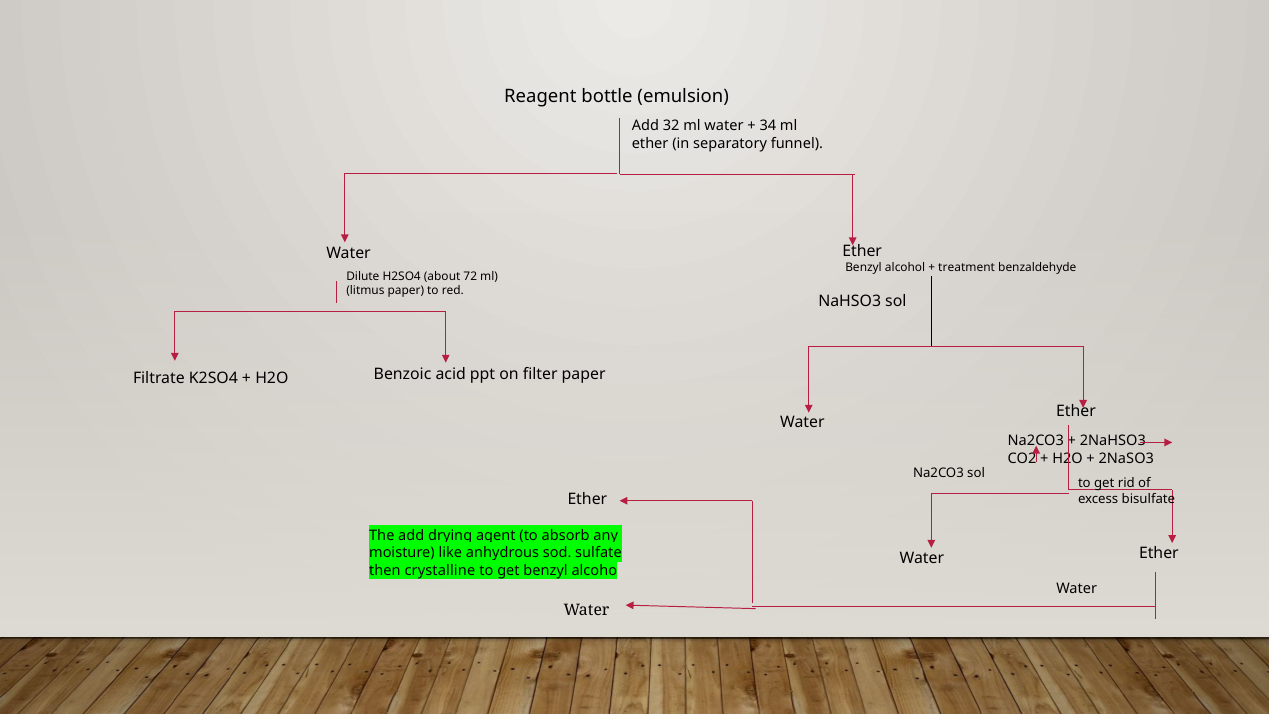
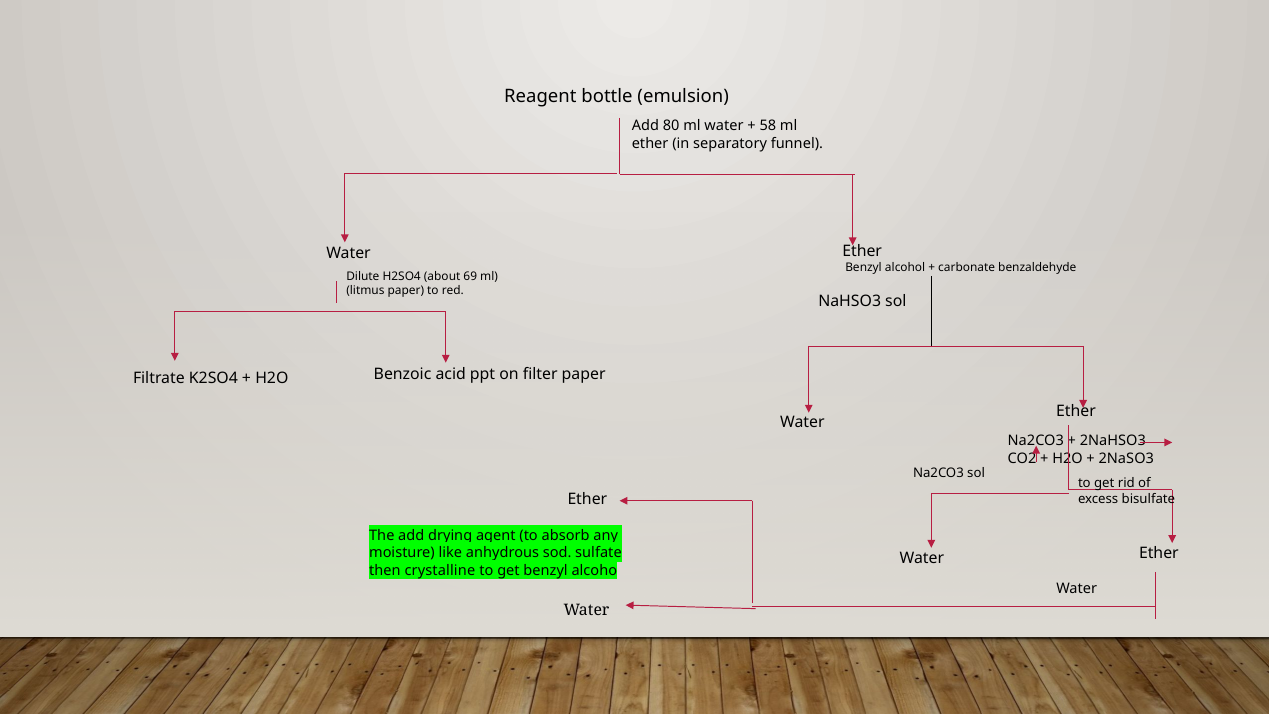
32: 32 -> 80
34: 34 -> 58
treatment: treatment -> carbonate
72: 72 -> 69
